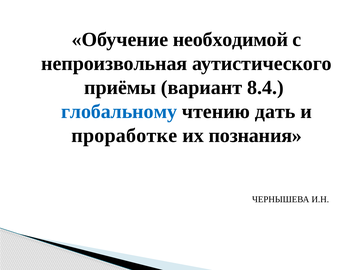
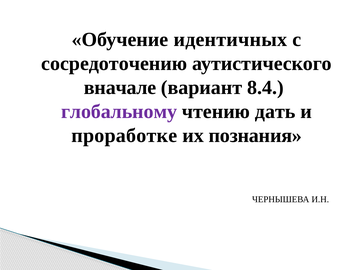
необходимой: необходимой -> идентичных
непроизвольная: непроизвольная -> сосредоточению
приёмы: приёмы -> вначале
глобальному colour: blue -> purple
